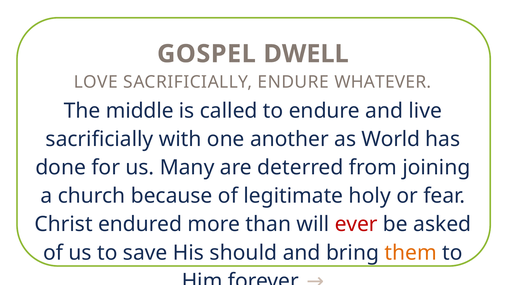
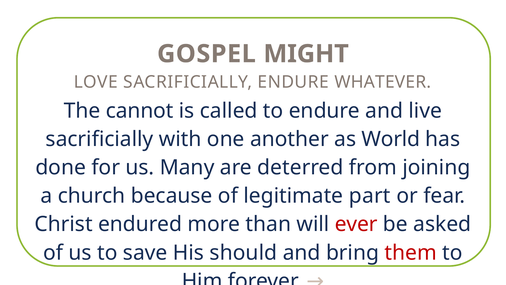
DWELL: DWELL -> MIGHT
middle: middle -> cannot
holy: holy -> part
them colour: orange -> red
